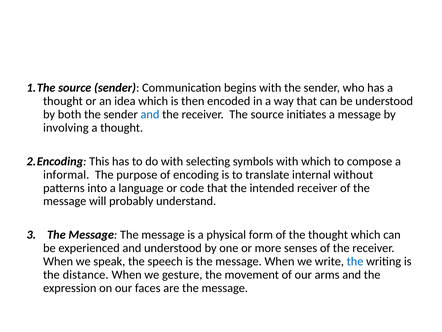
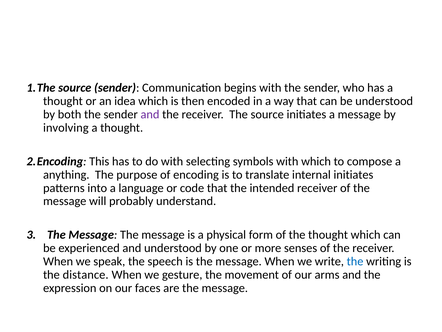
and at (150, 114) colour: blue -> purple
informal: informal -> anything
internal without: without -> initiates
